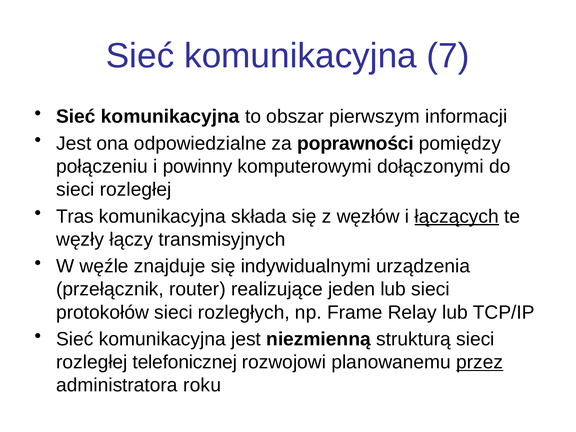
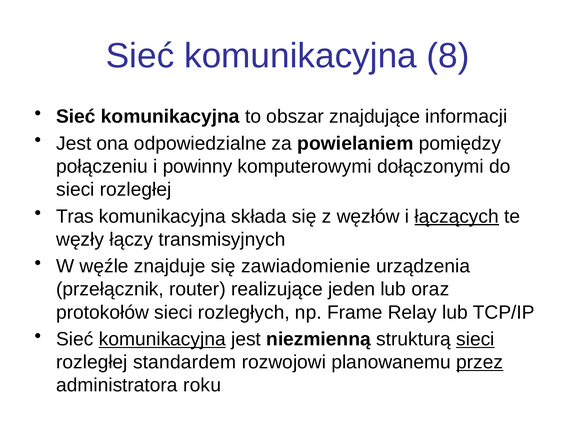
7: 7 -> 8
pierwszym: pierwszym -> znajdujące
poprawności: poprawności -> powielaniem
indywidualnymi: indywidualnymi -> zawiadomienie
lub sieci: sieci -> oraz
komunikacyjna at (162, 339) underline: none -> present
sieci at (475, 339) underline: none -> present
telefonicznej: telefonicznej -> standardem
